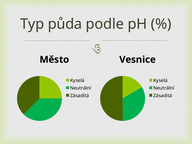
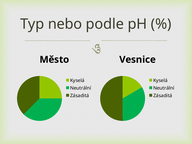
půda: půda -> nebo
